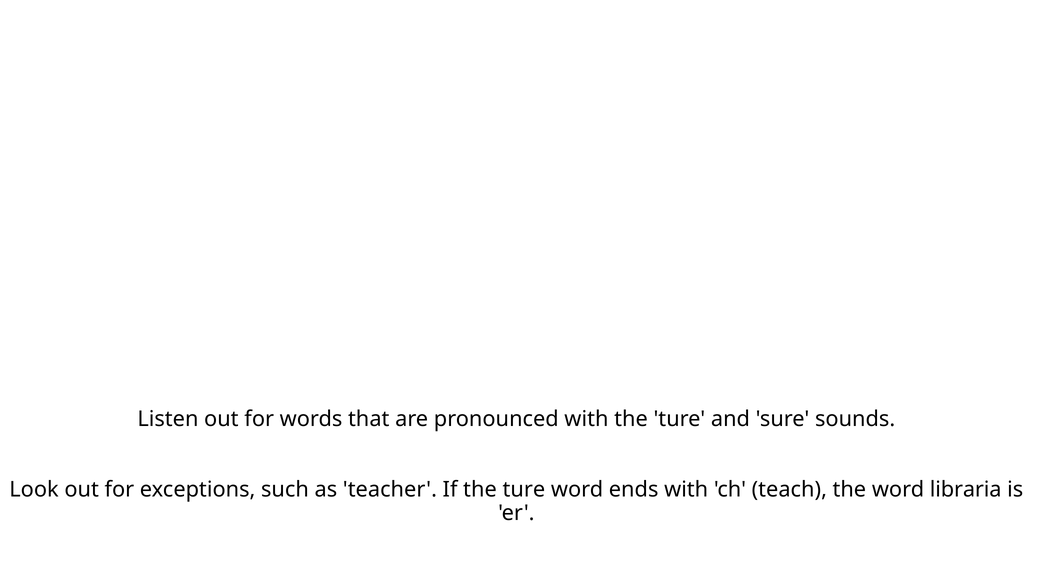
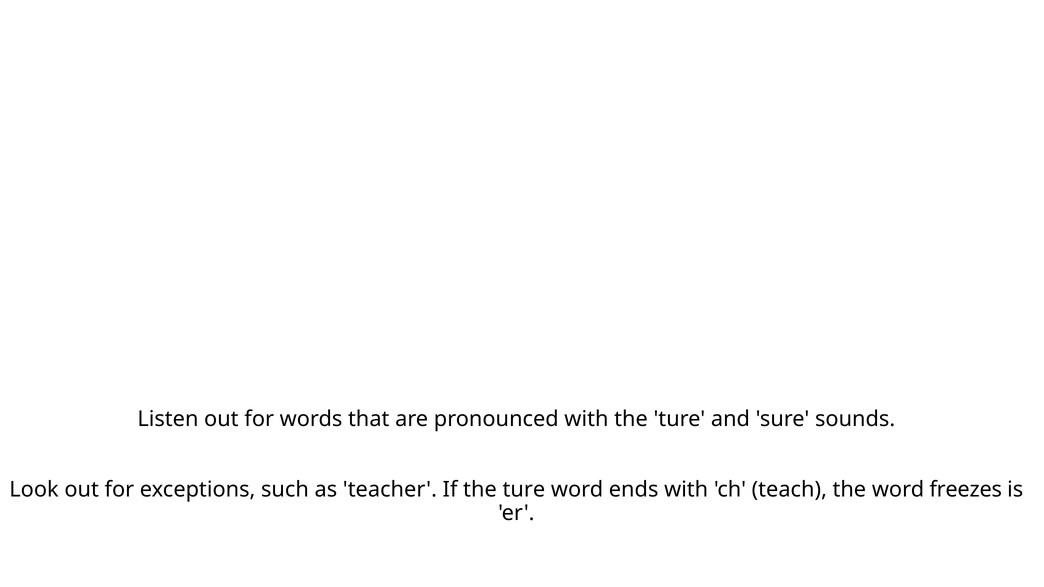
libraria: libraria -> freezes
